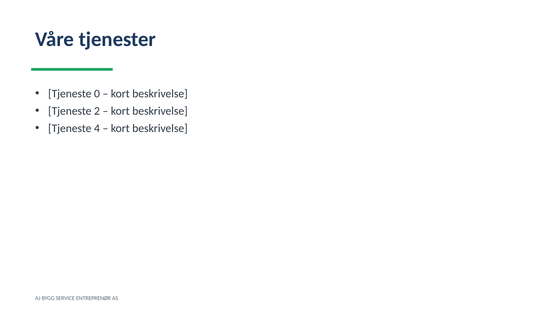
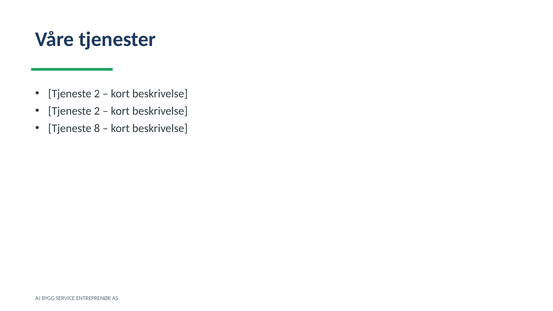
0 at (97, 94): 0 -> 2
4: 4 -> 8
